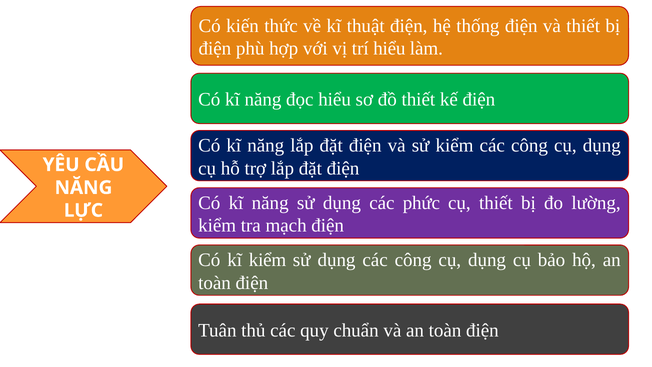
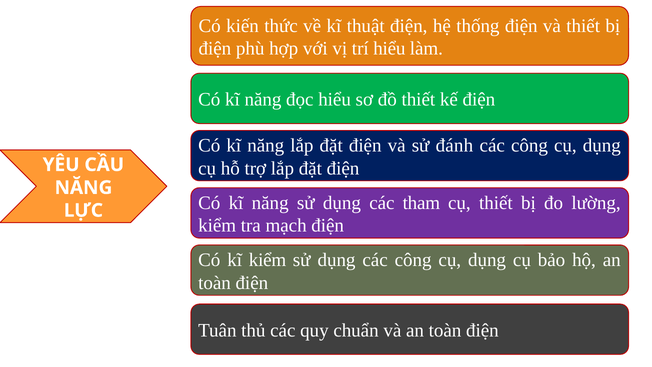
sử kiểm: kiểm -> đánh
phức: phức -> tham
